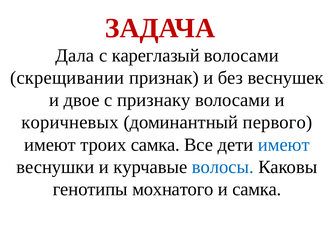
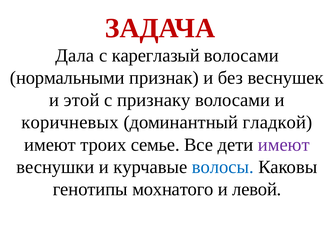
скрещивании: скрещивании -> нормальными
двое: двое -> этой
первого: первого -> гладкой
троих самка: самка -> семье
имеют at (284, 144) colour: blue -> purple
и самка: самка -> левой
